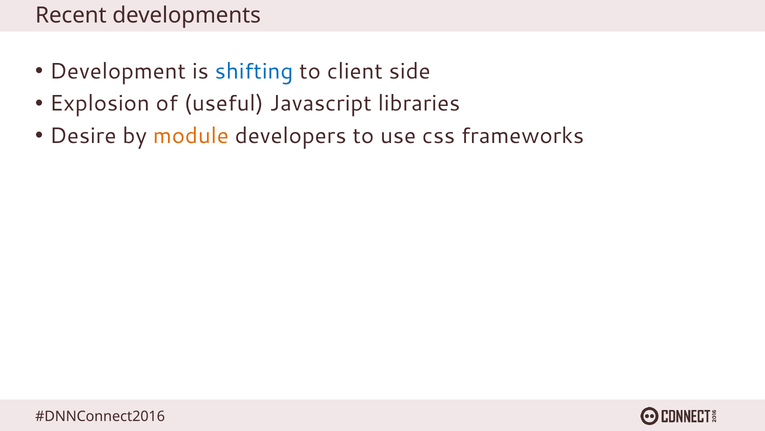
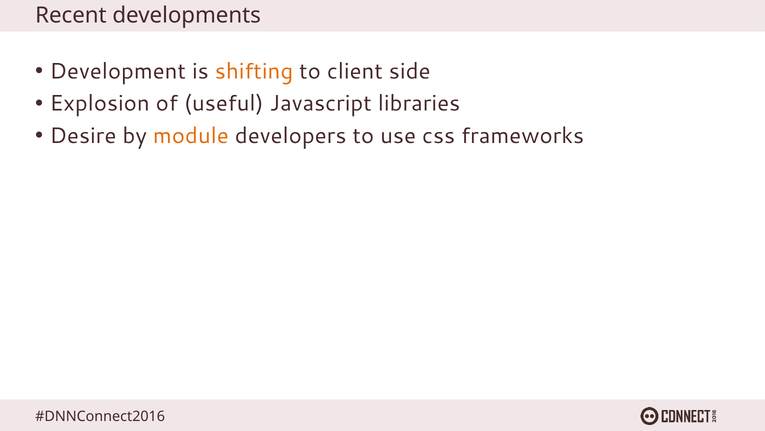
shifting colour: blue -> orange
